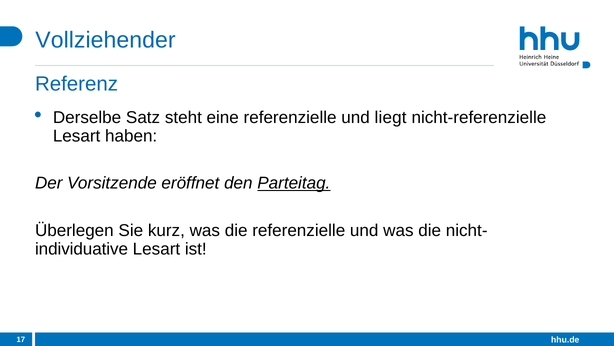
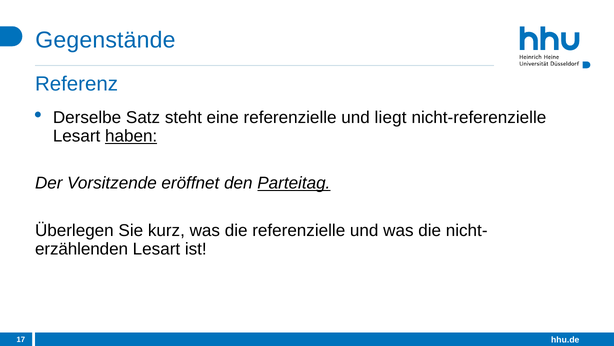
Vollziehender: Vollziehender -> Gegenstände
haben underline: none -> present
individuative: individuative -> erzählenden
